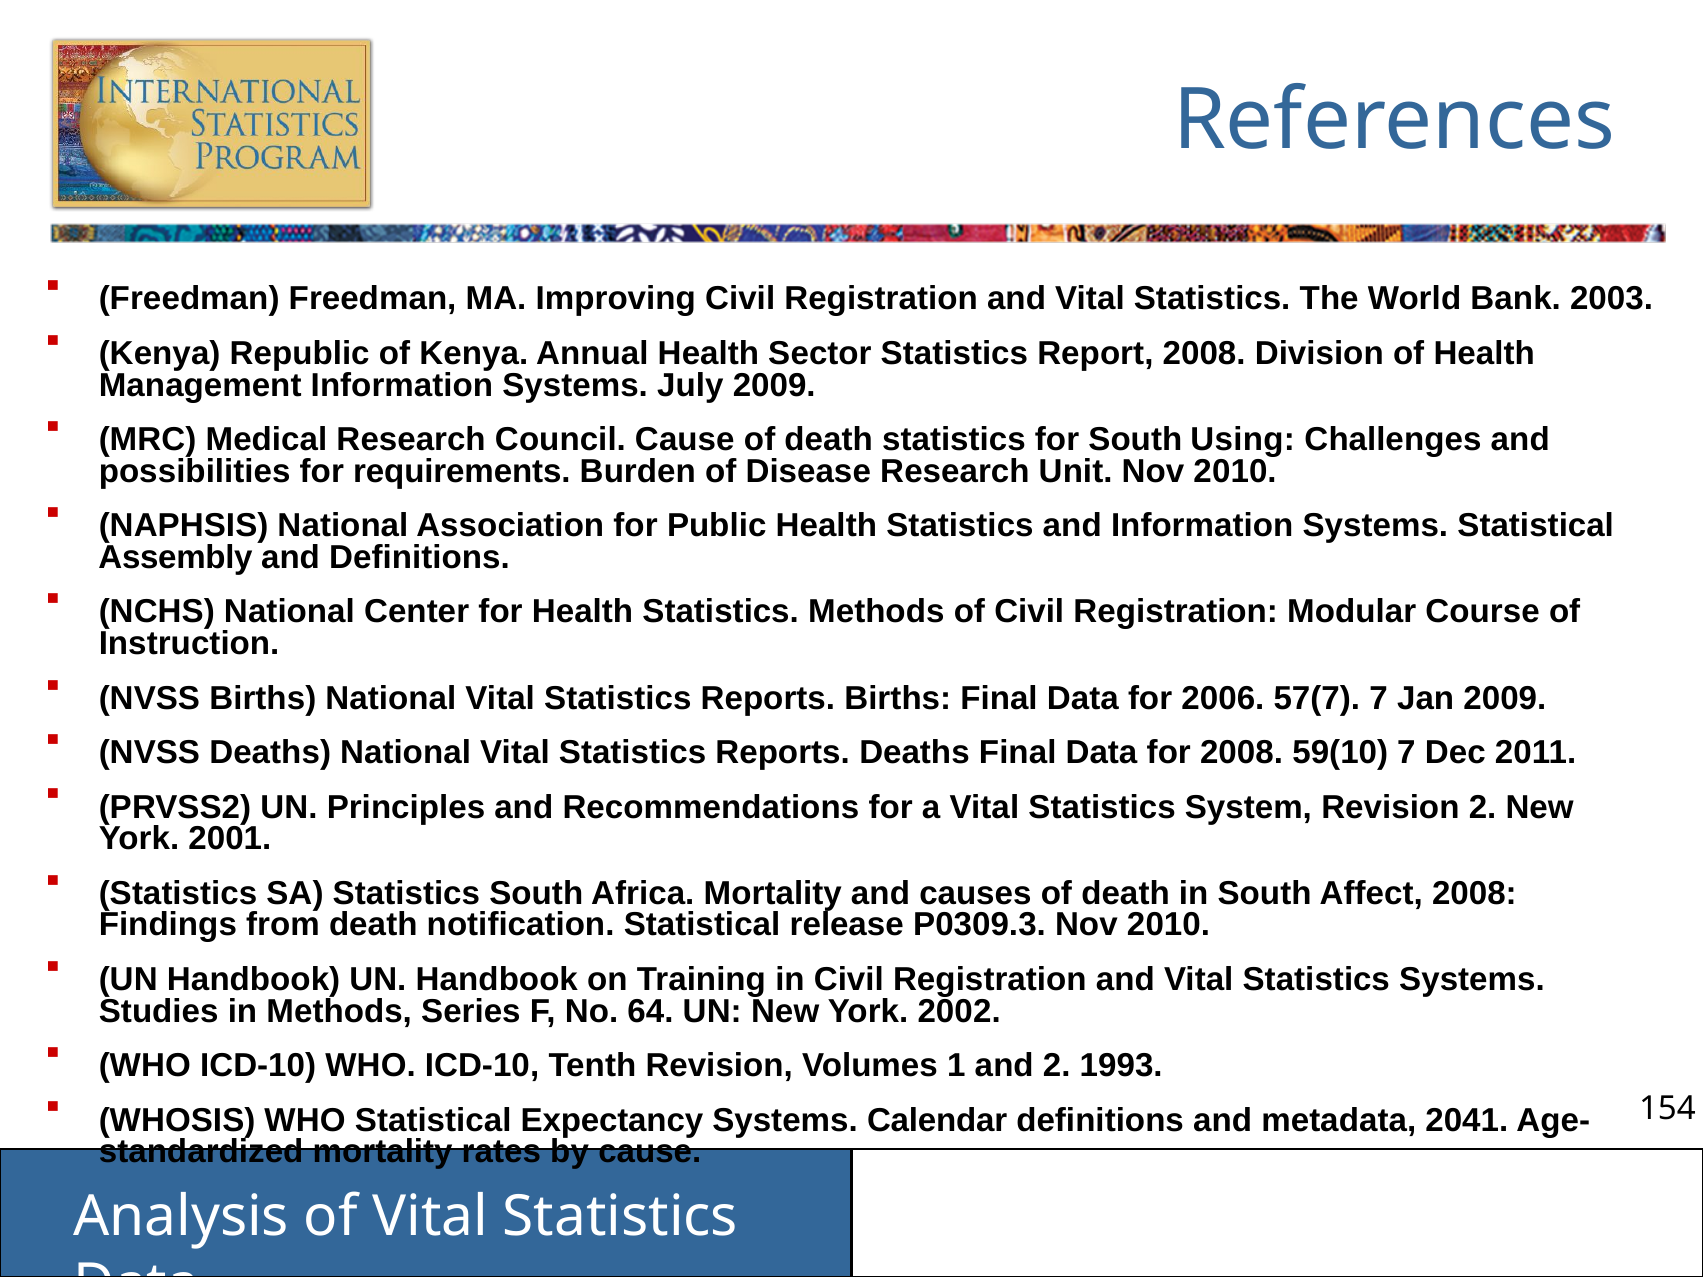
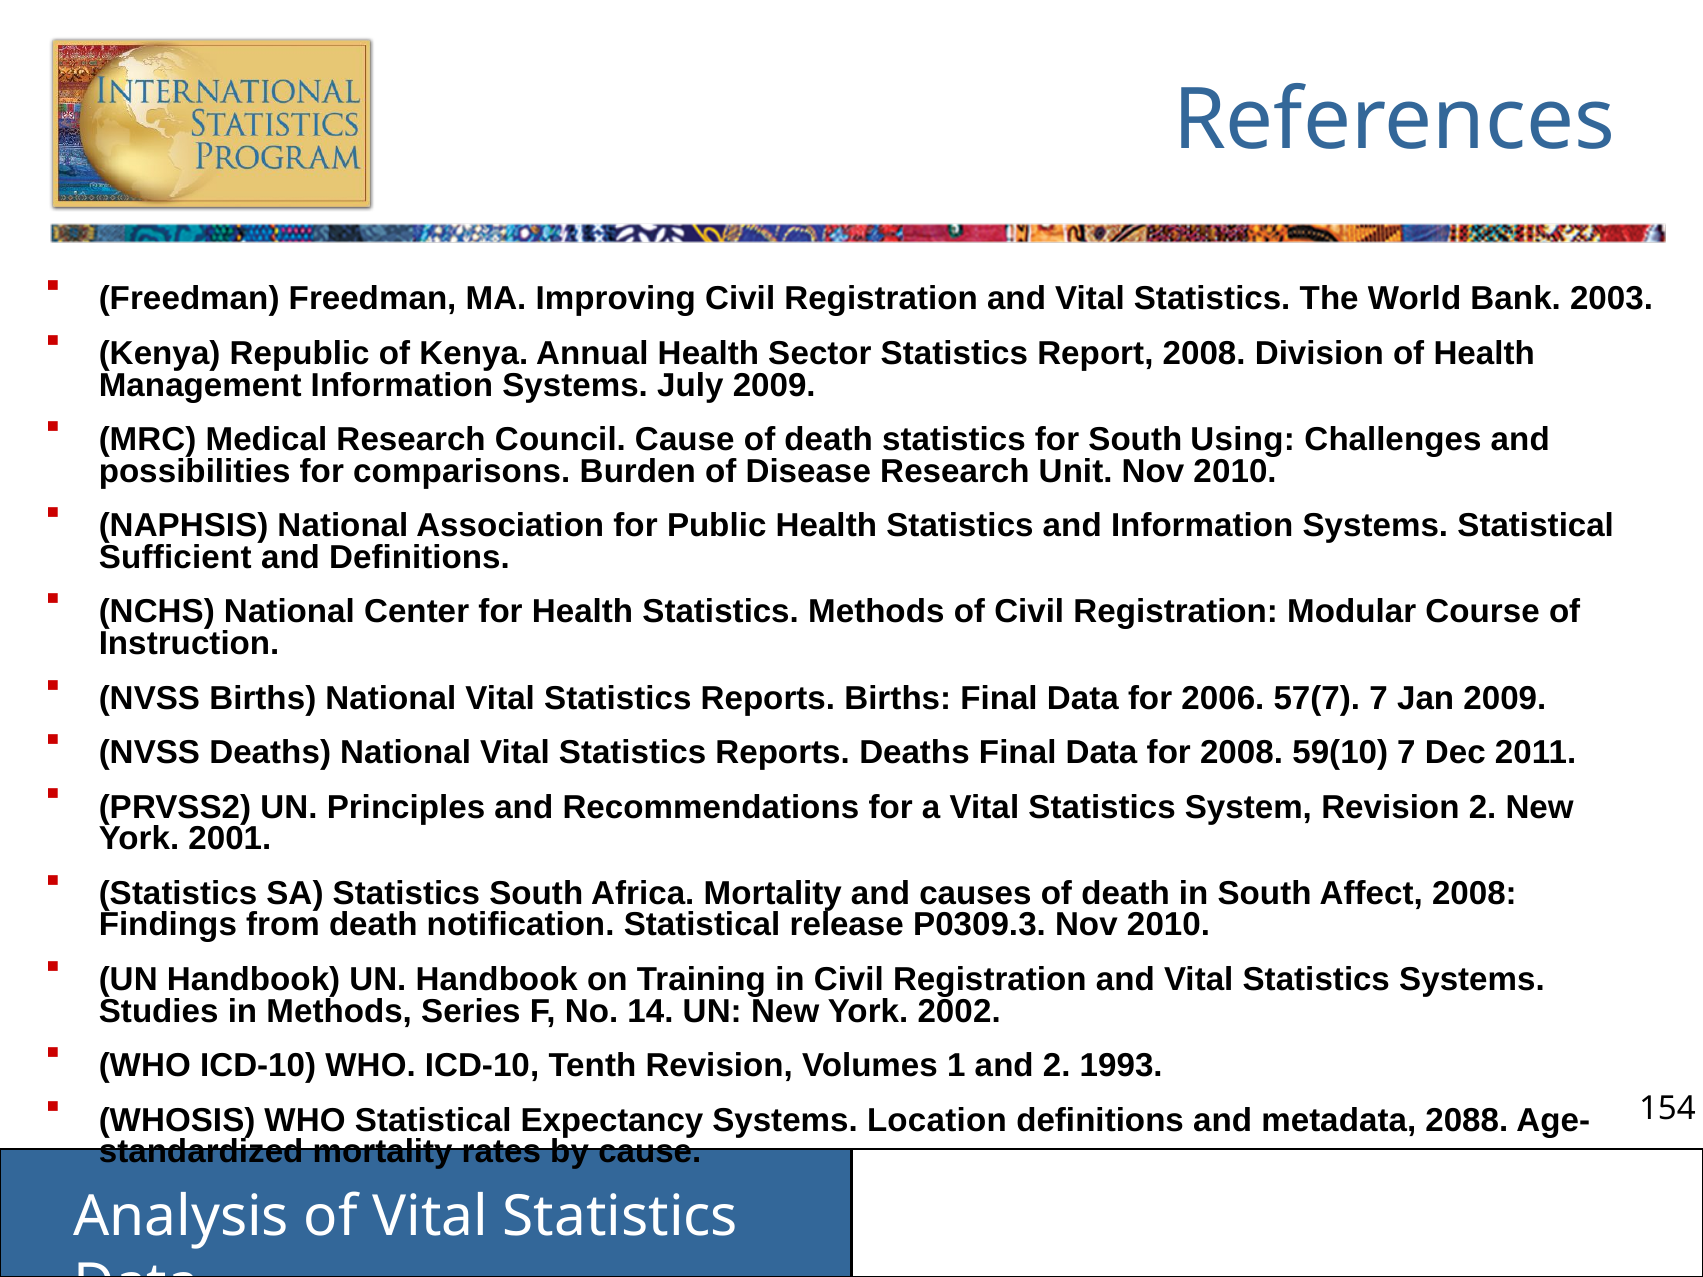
requirements: requirements -> comparisons
Assembly: Assembly -> Sufficient
64: 64 -> 14
Calendar: Calendar -> Location
2041: 2041 -> 2088
